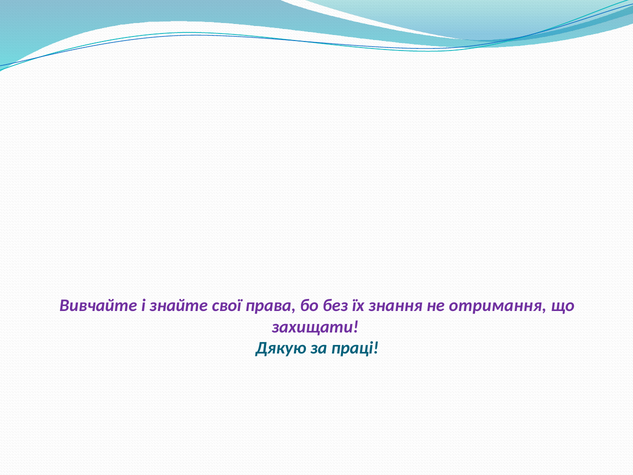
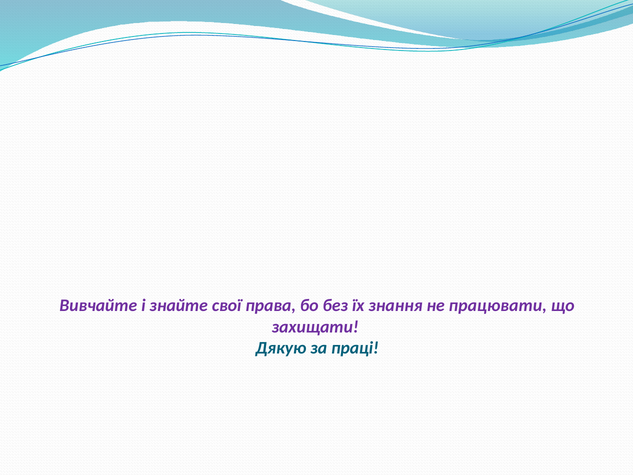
отримання: отримання -> працювати
